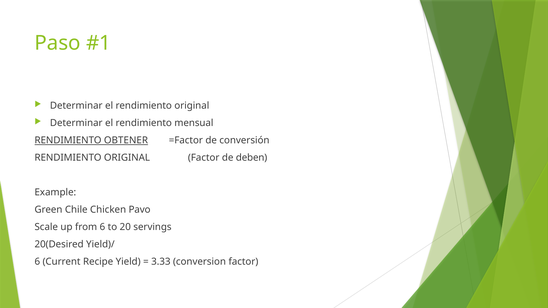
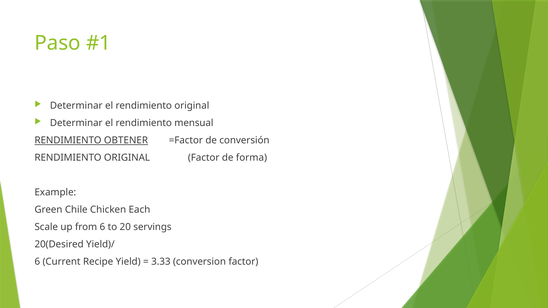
deben: deben -> forma
Pavo: Pavo -> Each
